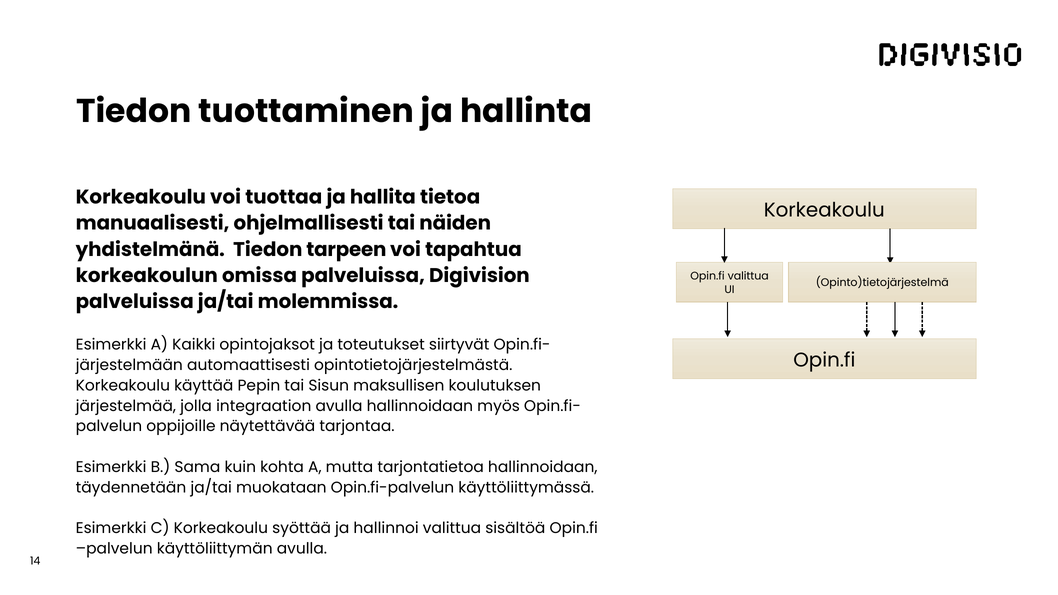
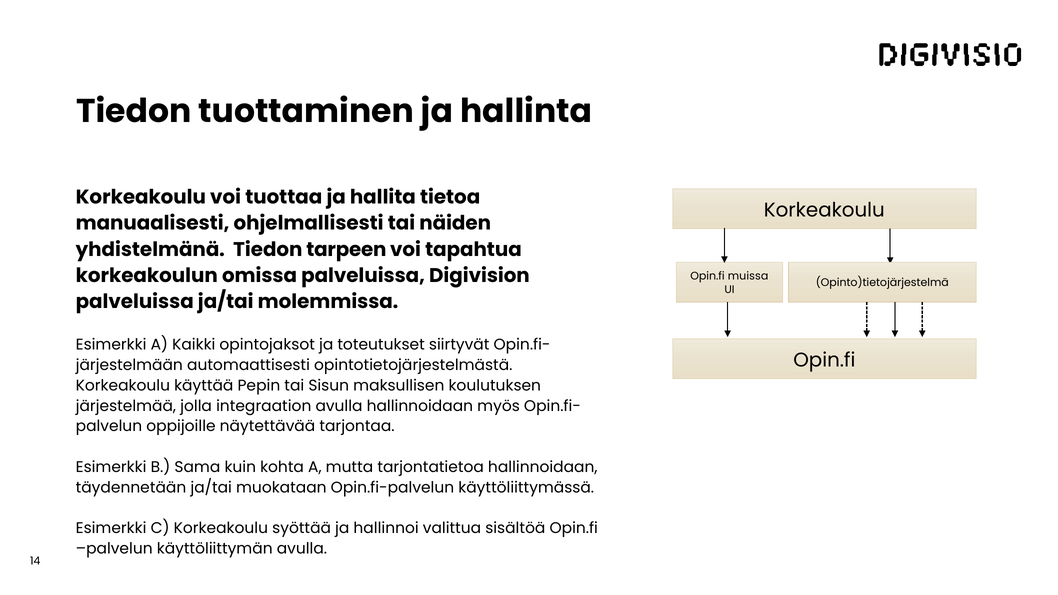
Opin.fi valittua: valittua -> muissa
